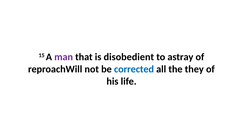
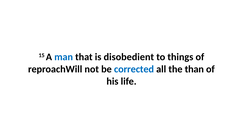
man colour: purple -> blue
astray: astray -> things
they: they -> than
